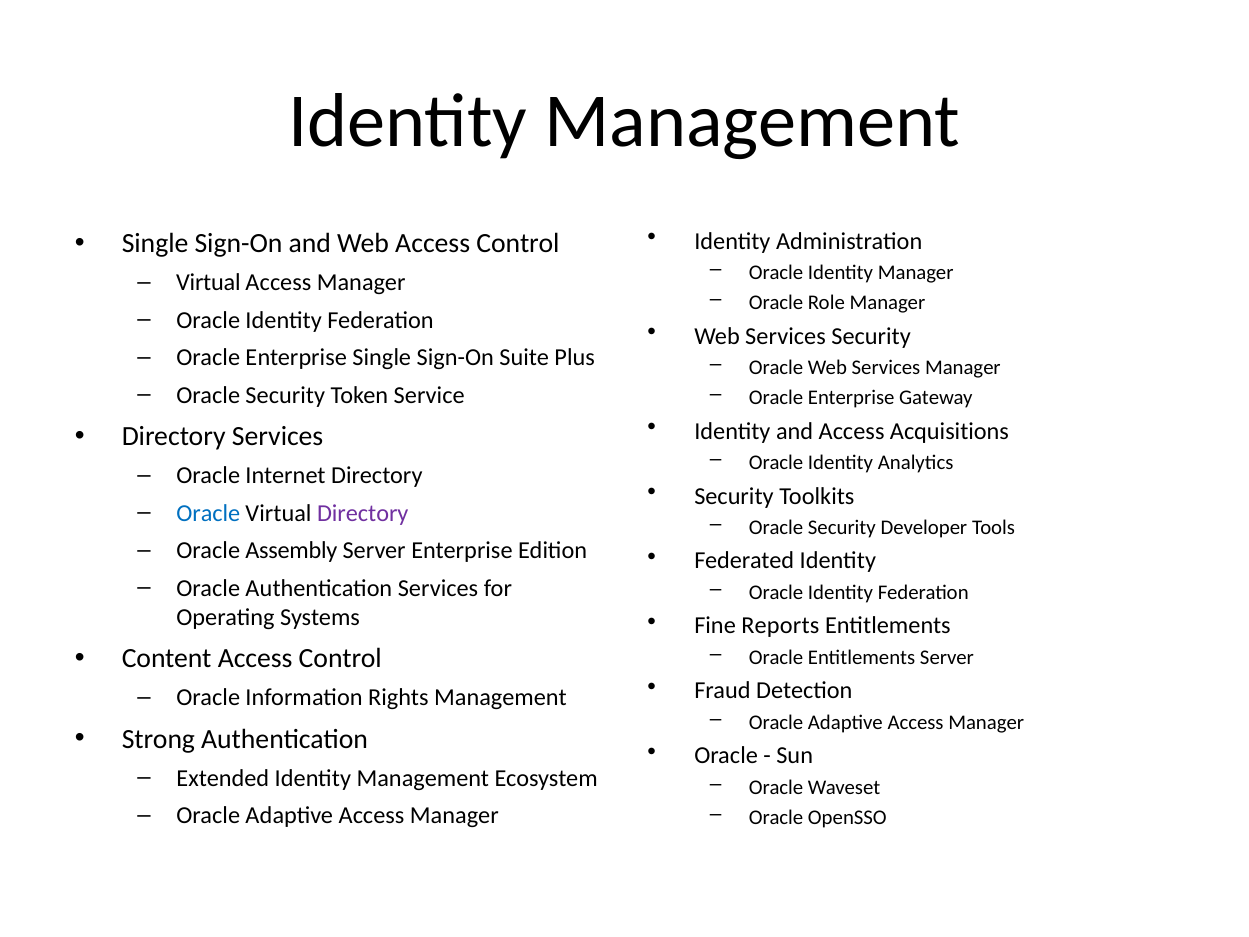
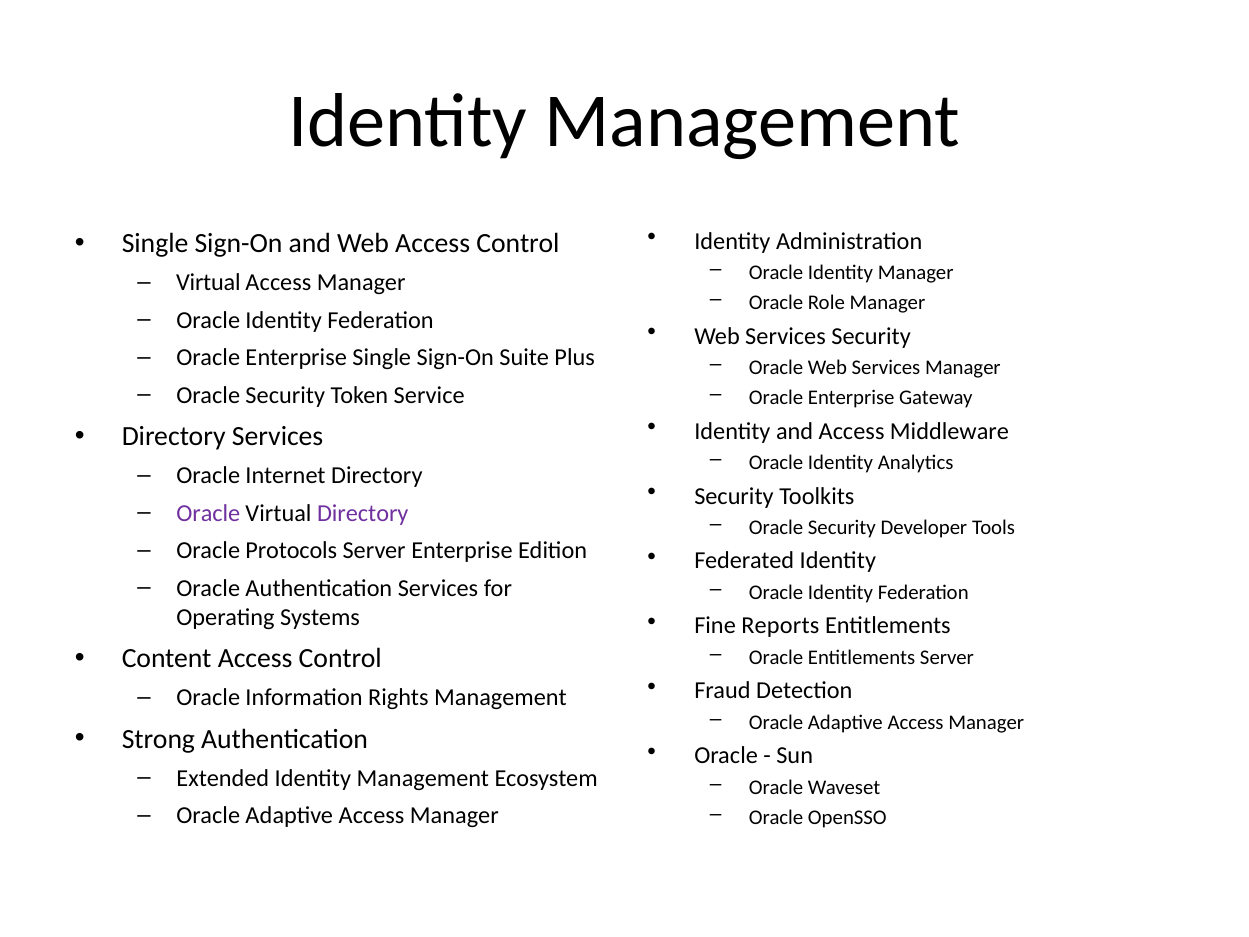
Acquisitions: Acquisitions -> Middleware
Oracle at (208, 513) colour: blue -> purple
Assembly: Assembly -> Protocols
